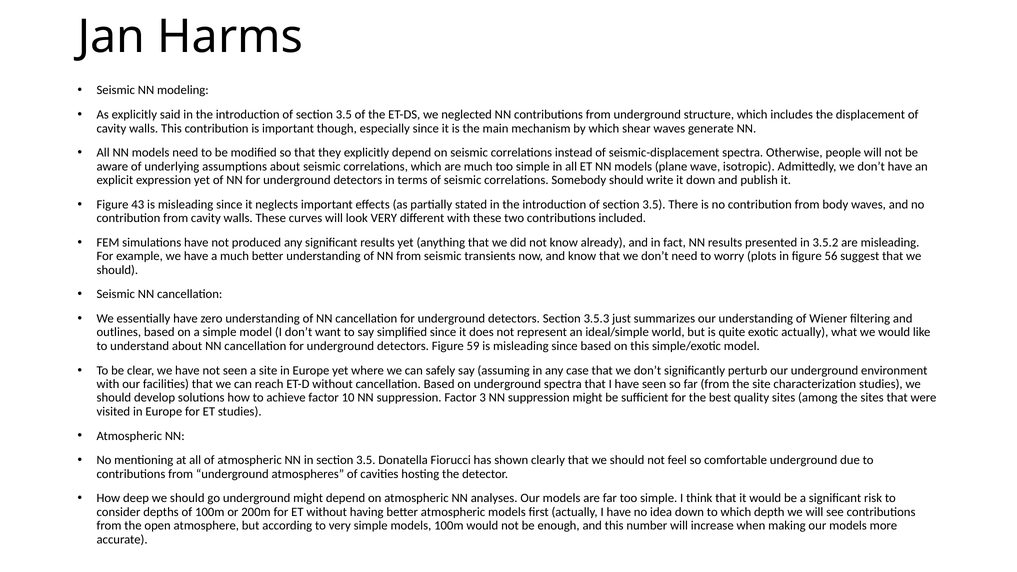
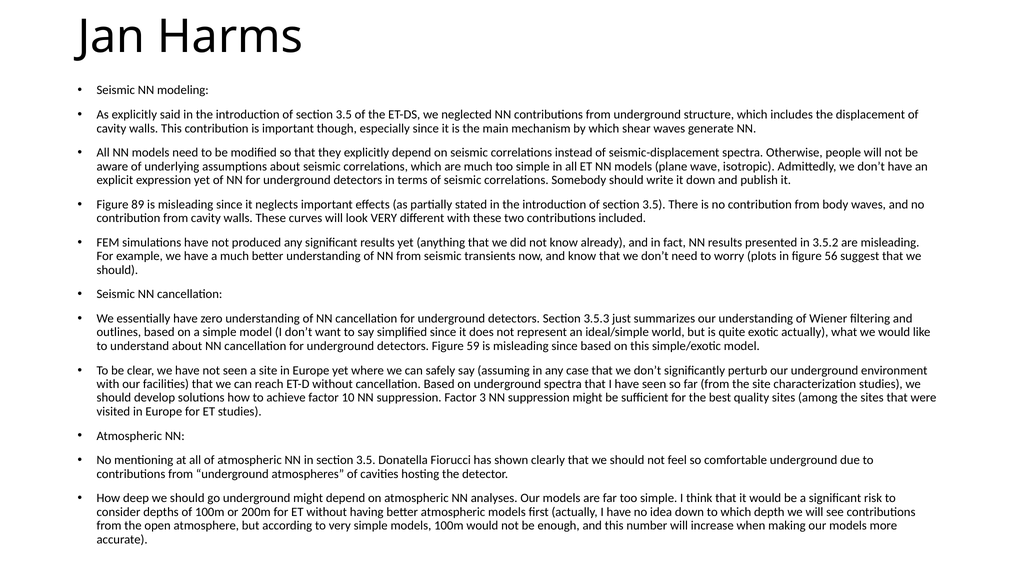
43: 43 -> 89
